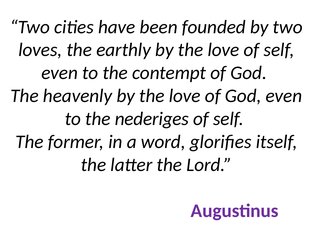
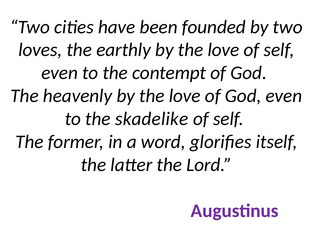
nederiges: nederiges -> skadelike
